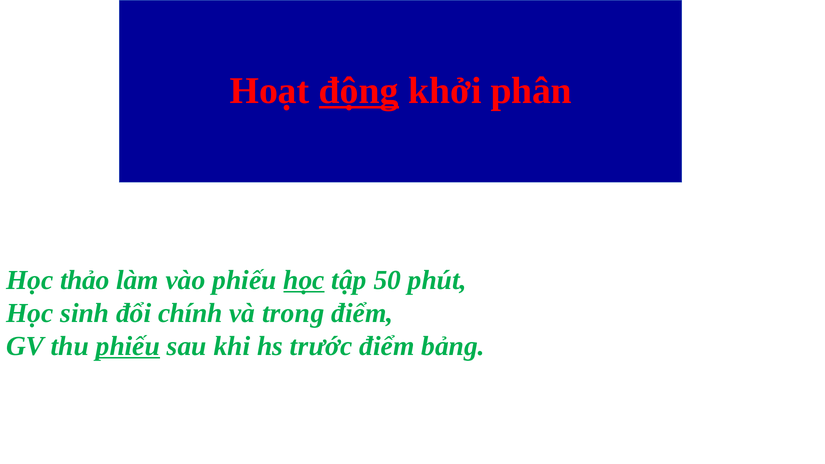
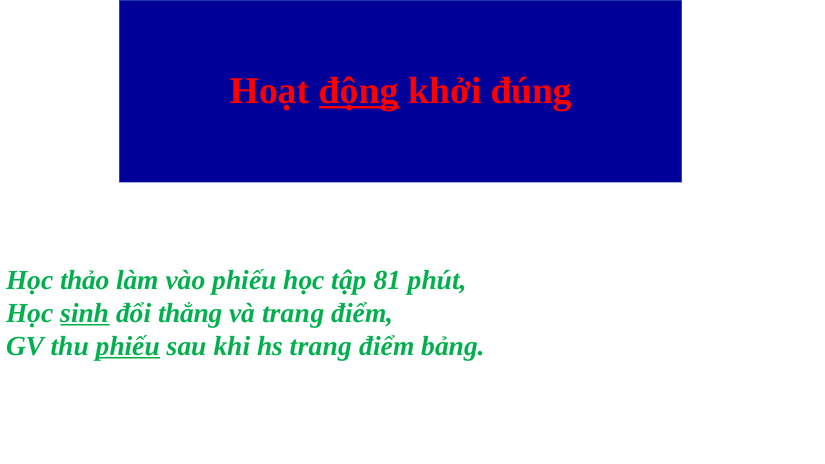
phân: phân -> đúng
học at (304, 280) underline: present -> none
50: 50 -> 81
sinh underline: none -> present
chính: chính -> thẳng
và trong: trong -> trang
hs trước: trước -> trang
